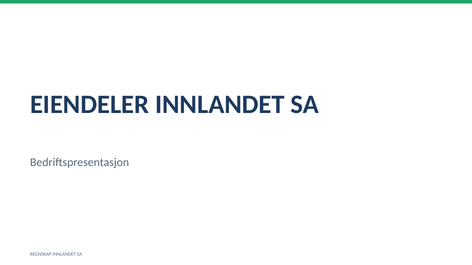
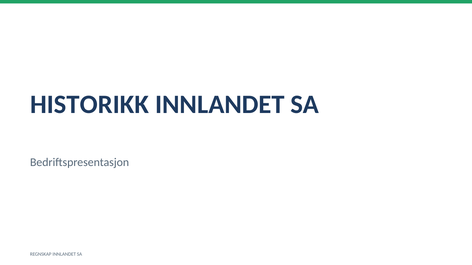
EIENDELER: EIENDELER -> HISTORIKK
